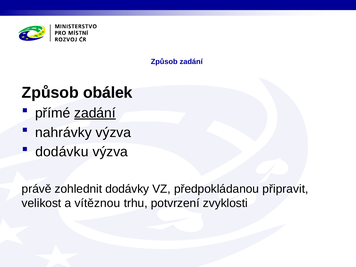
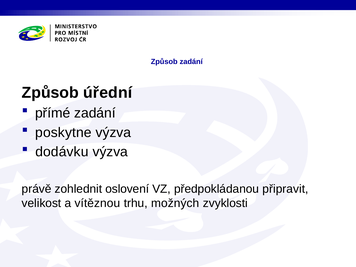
obálek: obálek -> úřední
zadání at (95, 113) underline: present -> none
nahrávky: nahrávky -> poskytne
dodávky: dodávky -> oslovení
potvrzení: potvrzení -> možných
